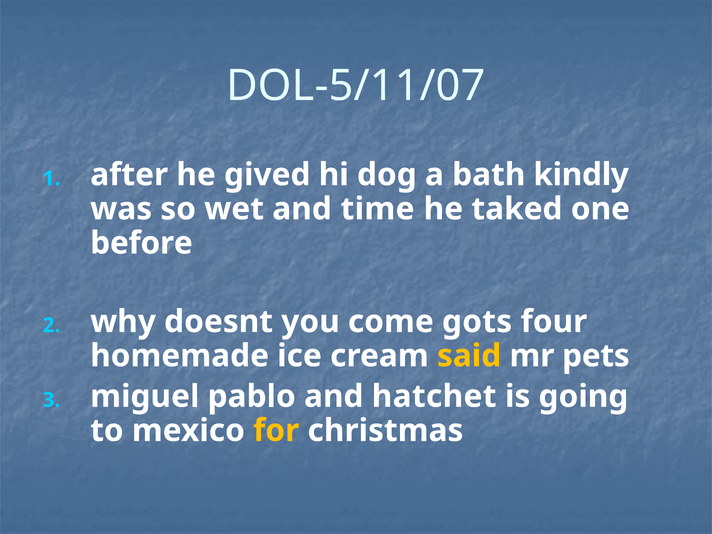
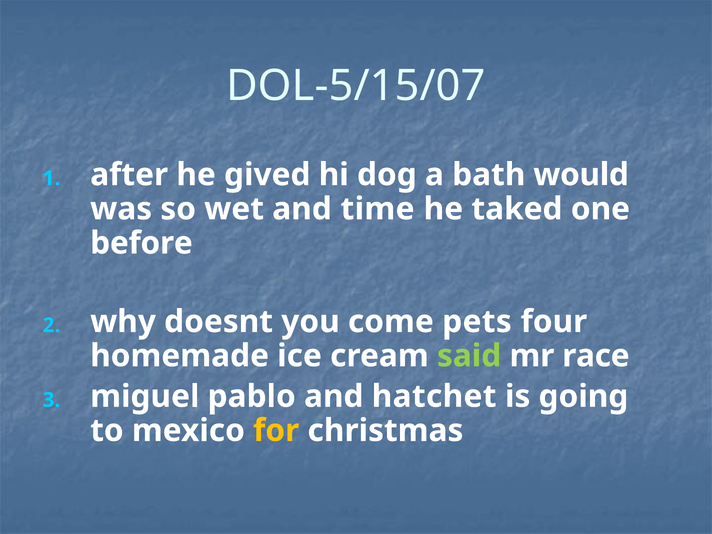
DOL-5/11/07: DOL-5/11/07 -> DOL-5/15/07
kindly: kindly -> would
gots: gots -> pets
said colour: yellow -> light green
pets: pets -> race
